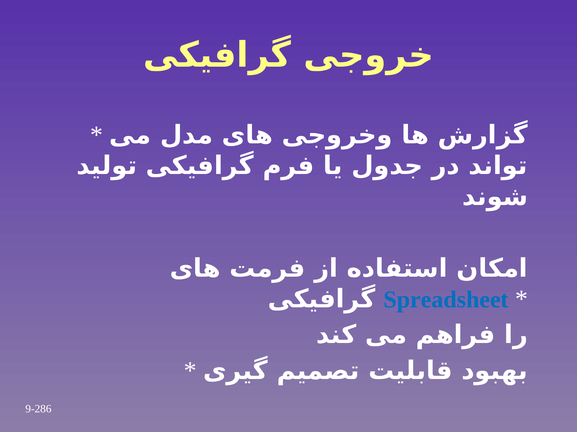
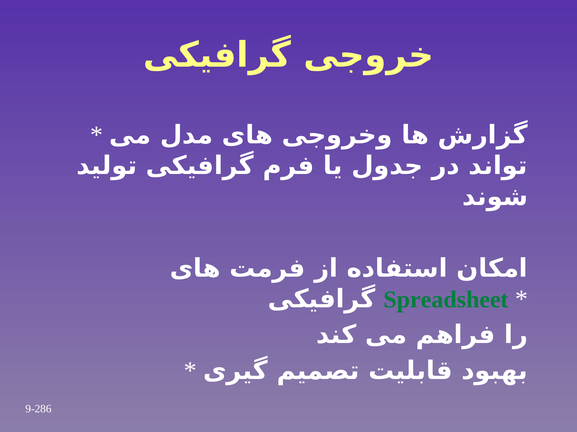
Spreadsheet colour: blue -> green
